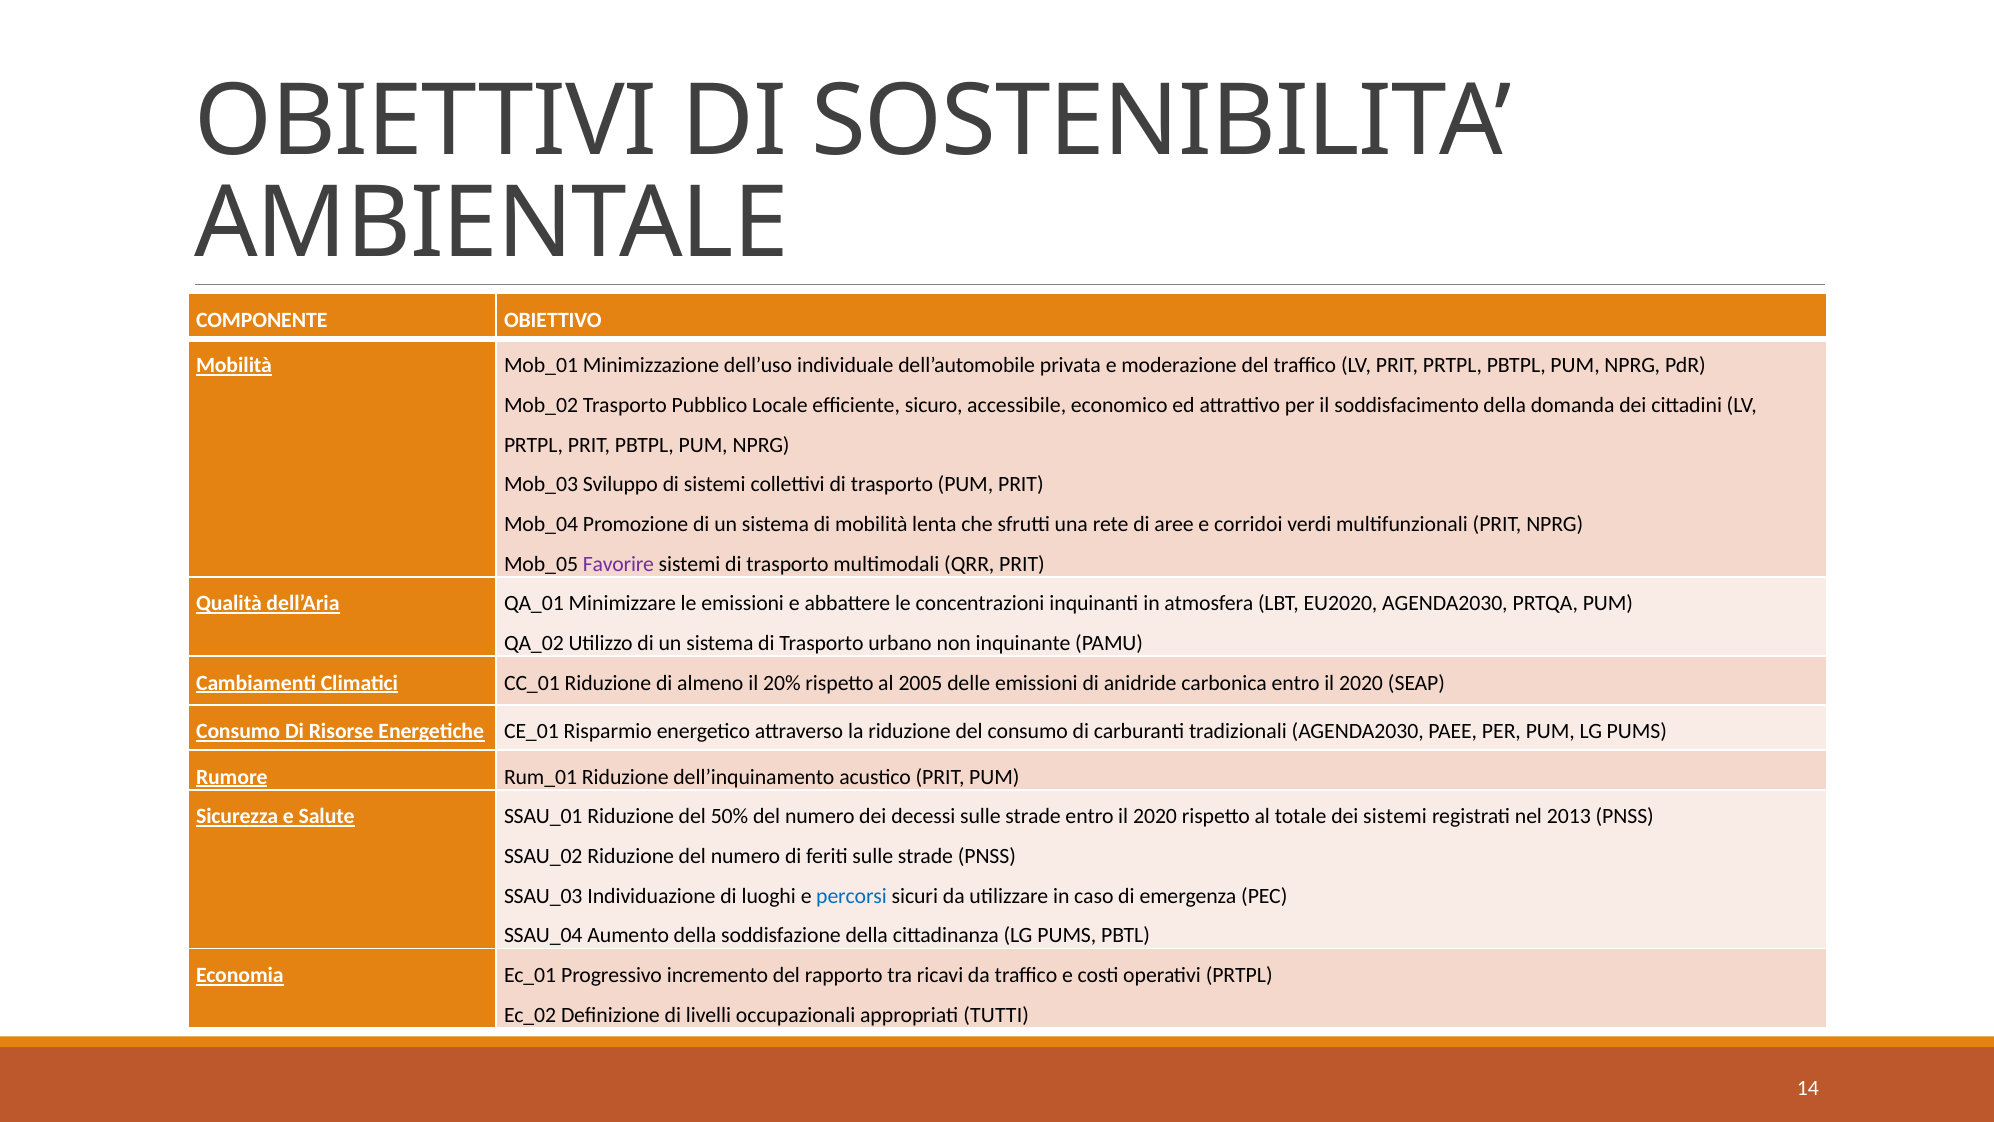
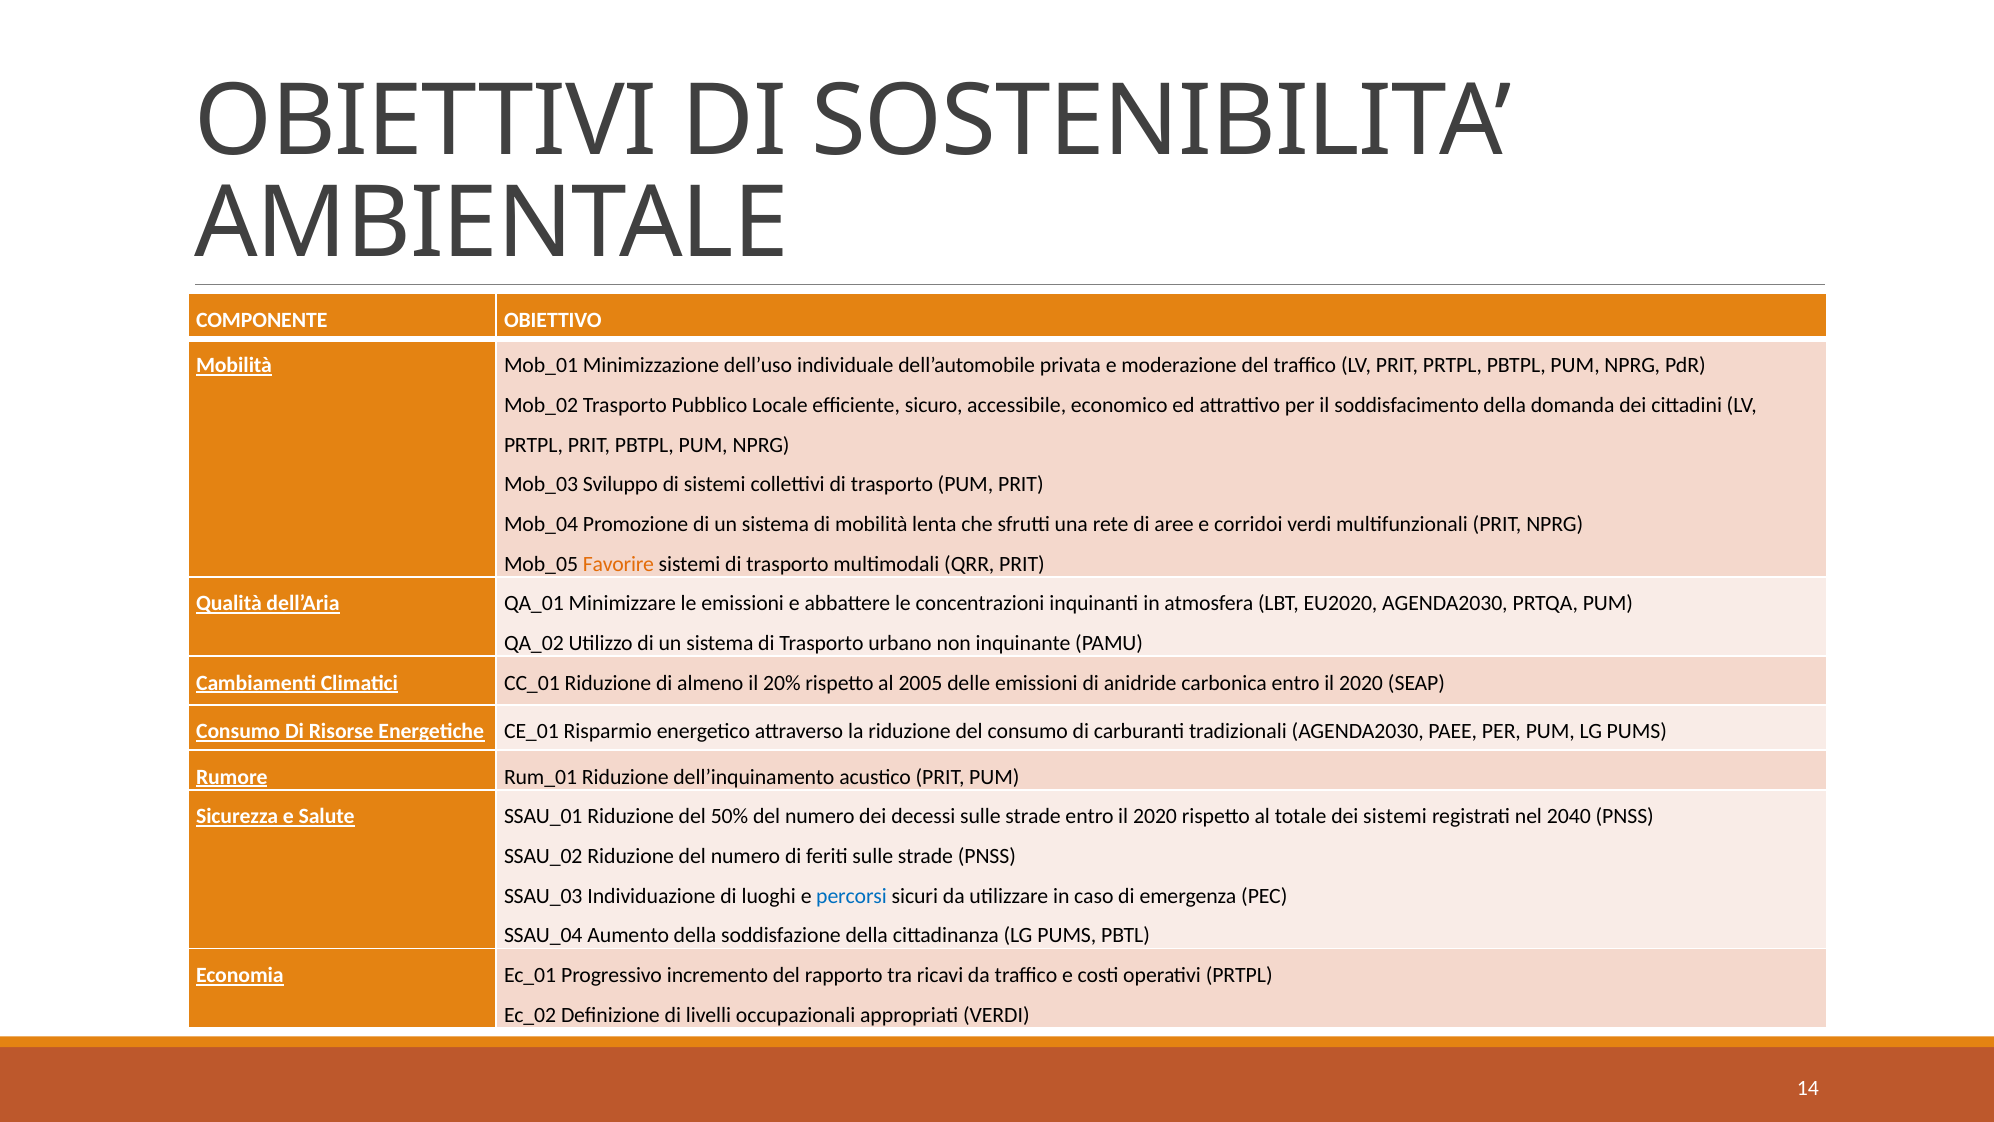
Favorire colour: purple -> orange
2013: 2013 -> 2040
appropriati TUTTI: TUTTI -> VERDI
